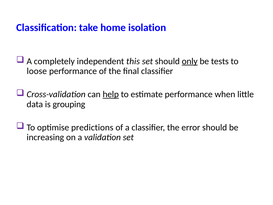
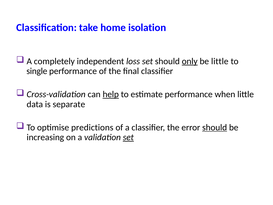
this: this -> loss
be tests: tests -> little
loose: loose -> single
grouping: grouping -> separate
should at (215, 127) underline: none -> present
set at (128, 137) underline: none -> present
